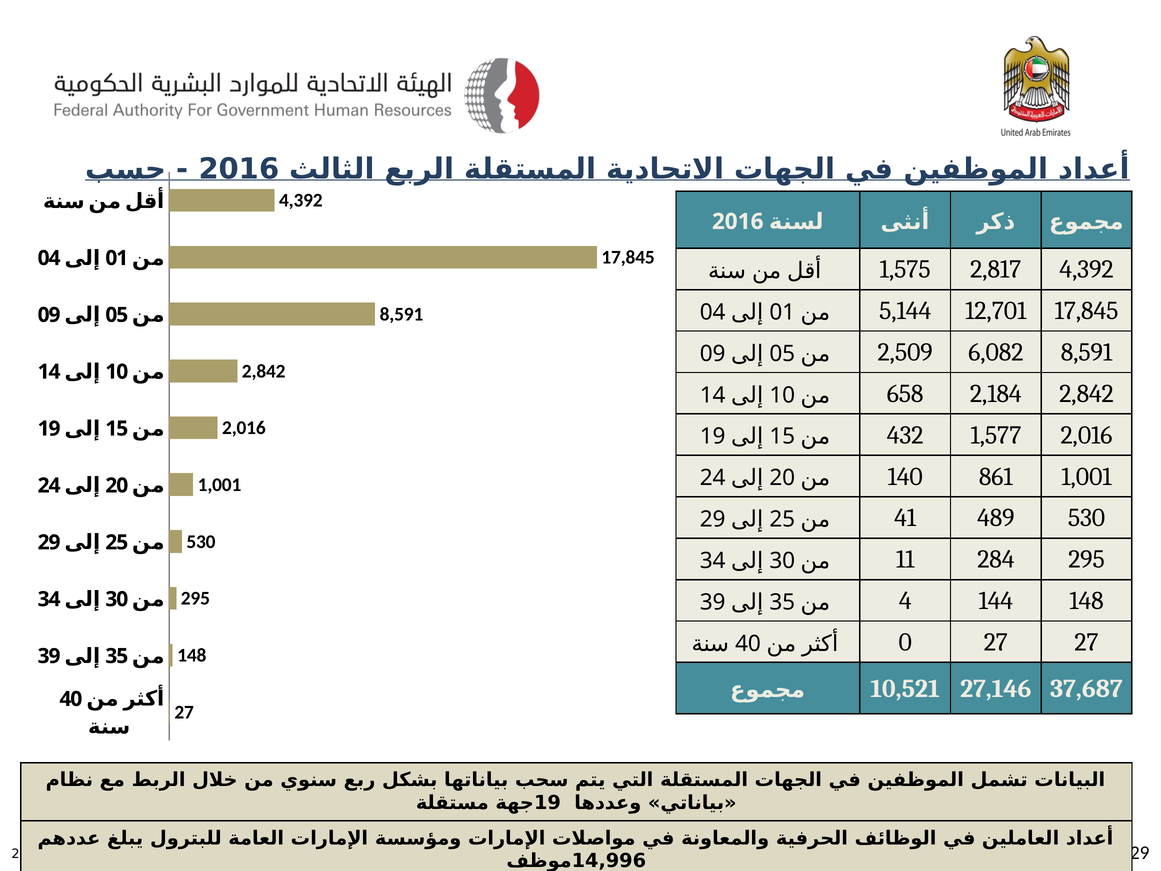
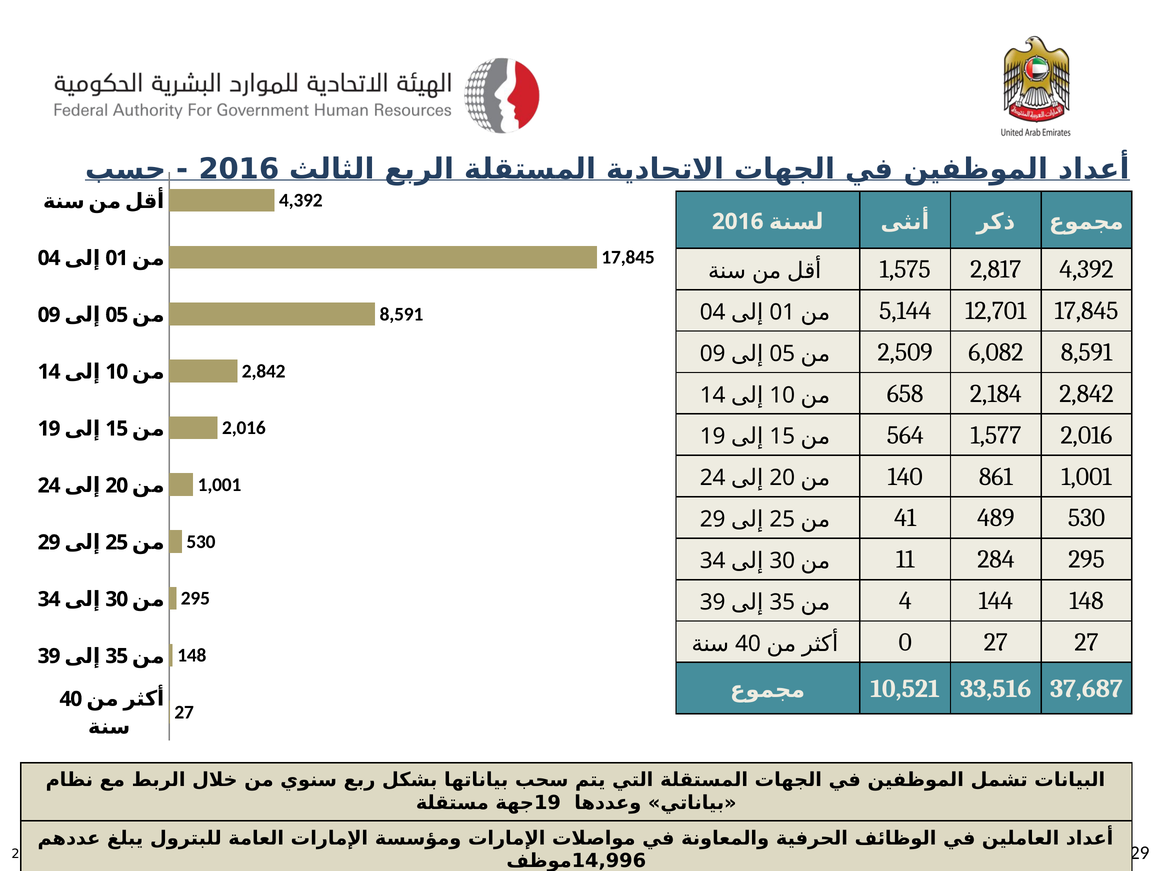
432: 432 -> 564
27,146: 27,146 -> 33,516
